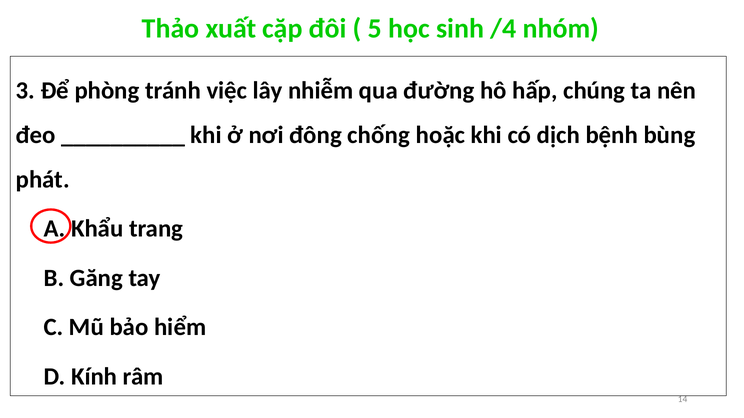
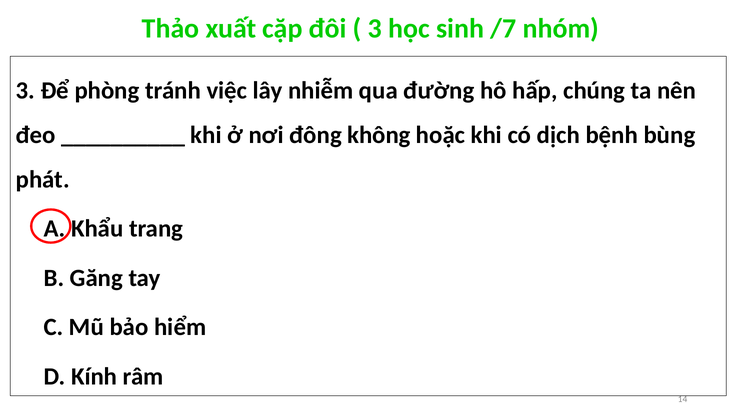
5 at (375, 28): 5 -> 3
/4: /4 -> /7
chống: chống -> không
